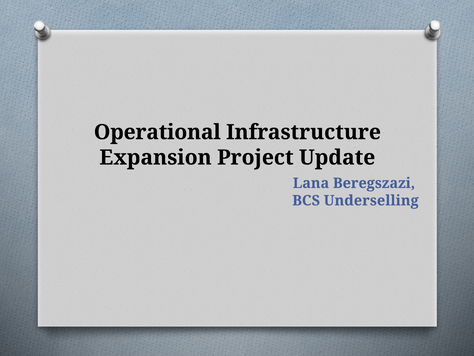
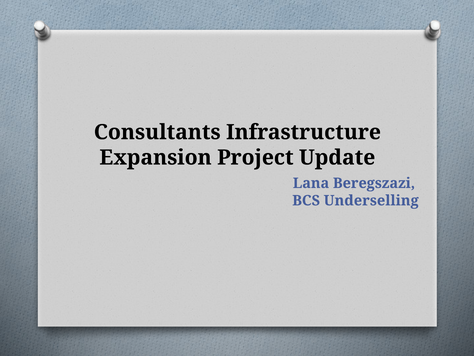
Operational: Operational -> Consultants
